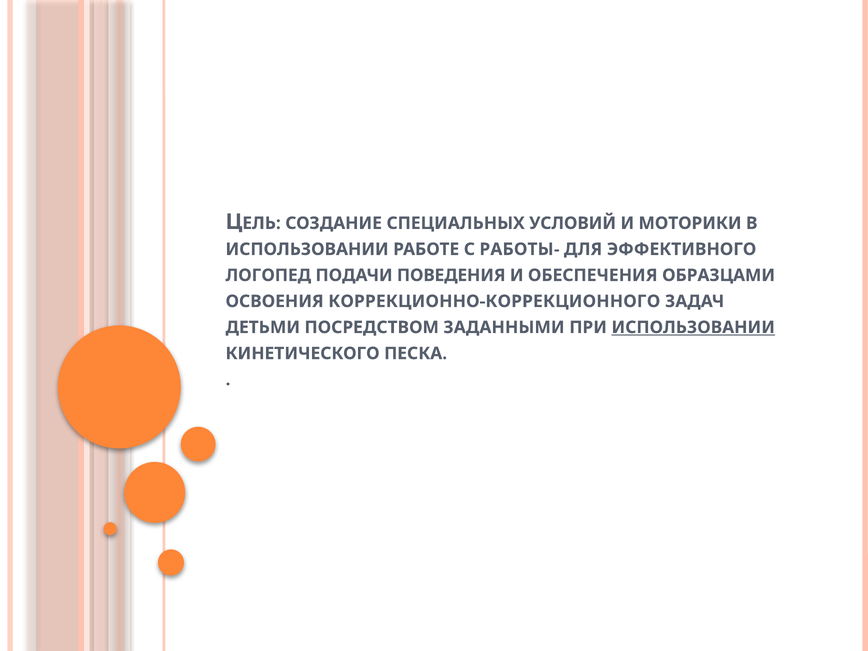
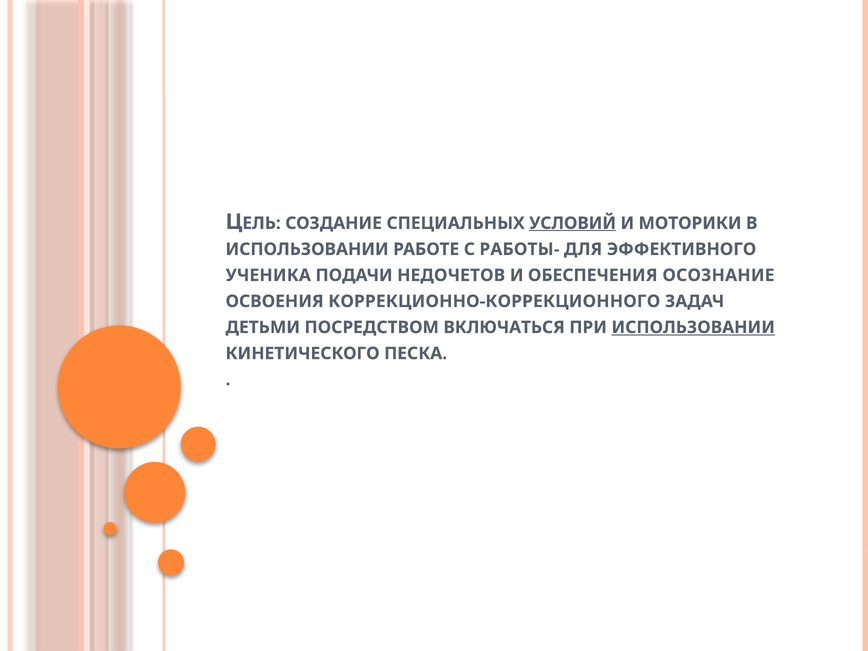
УСЛОВИЙ underline: none -> present
ЛОГОПЕД: ЛОГОПЕД -> УЧЕНИКА
ПОВЕДЕНИЯ: ПОВЕДЕНИЯ -> НЕДОЧЕТОВ
ОБРАЗЦАМИ: ОБРАЗЦАМИ -> ОСОЗНАНИЕ
ЗАДАННЫМИ: ЗАДАННЫМИ -> ВКЛЮЧАТЬСЯ
